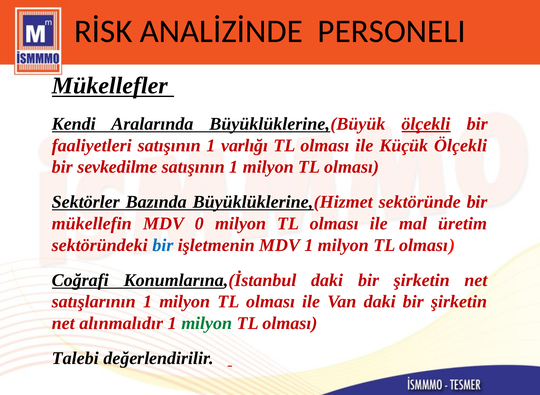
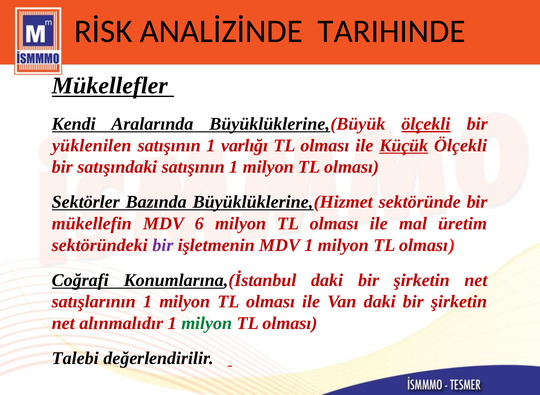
PERSONELI: PERSONELI -> TARIHINDE
faaliyetleri: faaliyetleri -> yüklenilen
Küçük underline: none -> present
sevkedilme: sevkedilme -> satışındaki
0: 0 -> 6
bir at (163, 246) colour: blue -> purple
